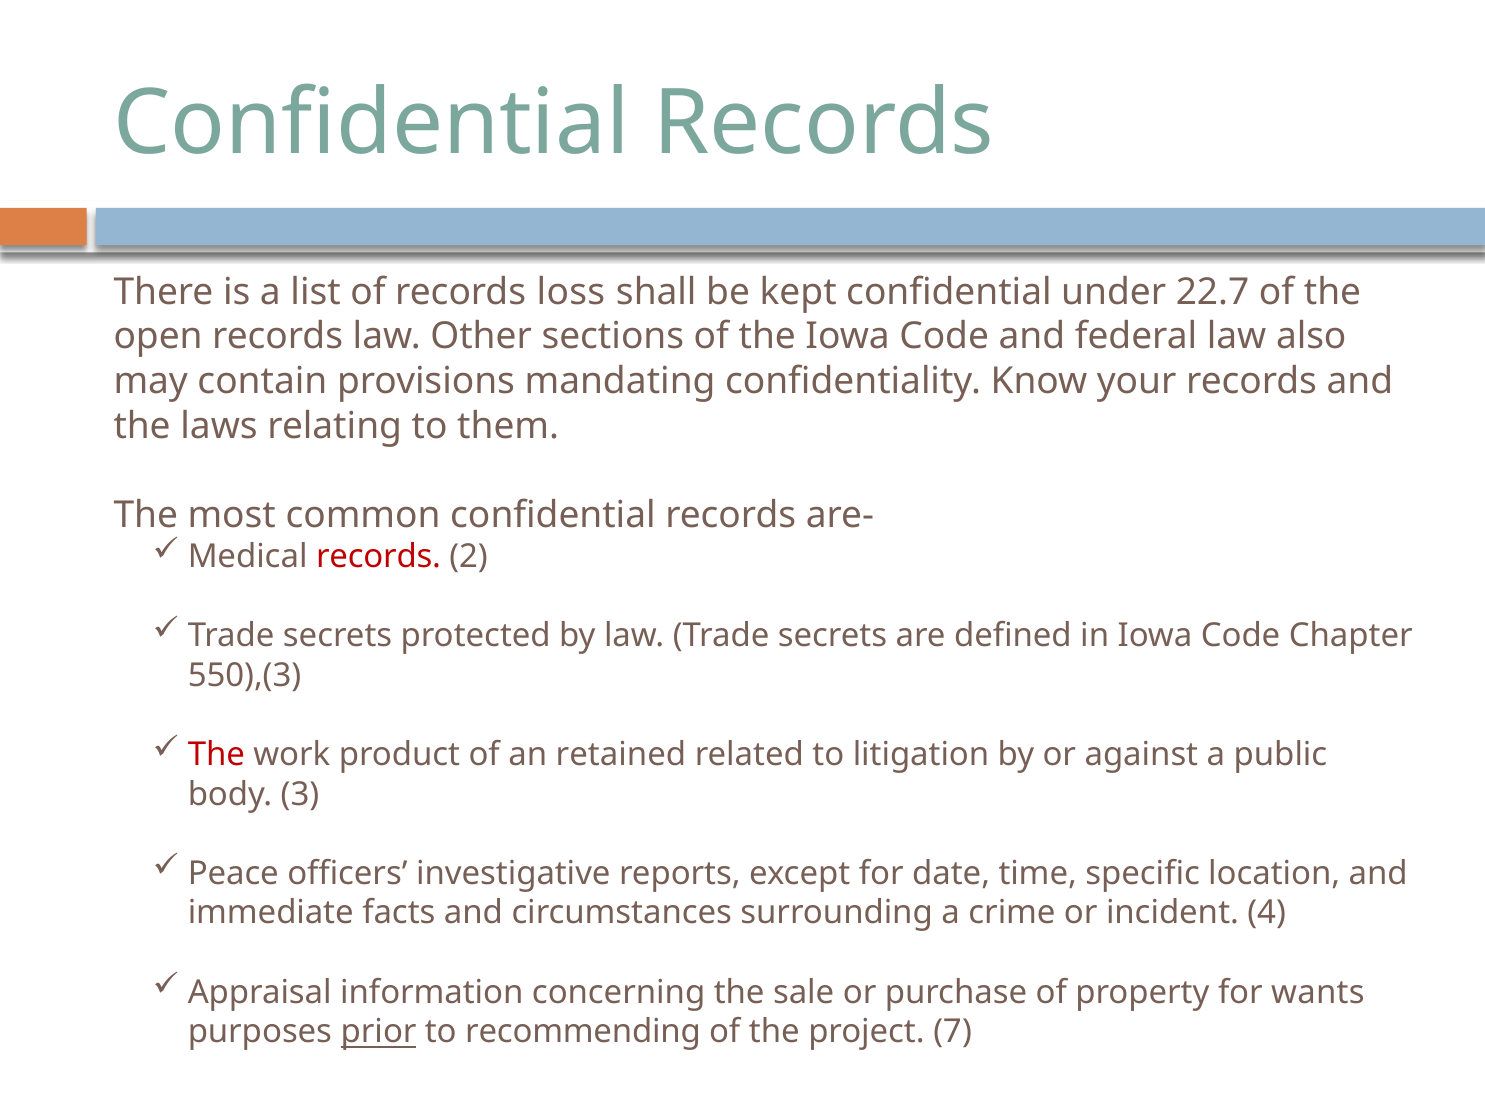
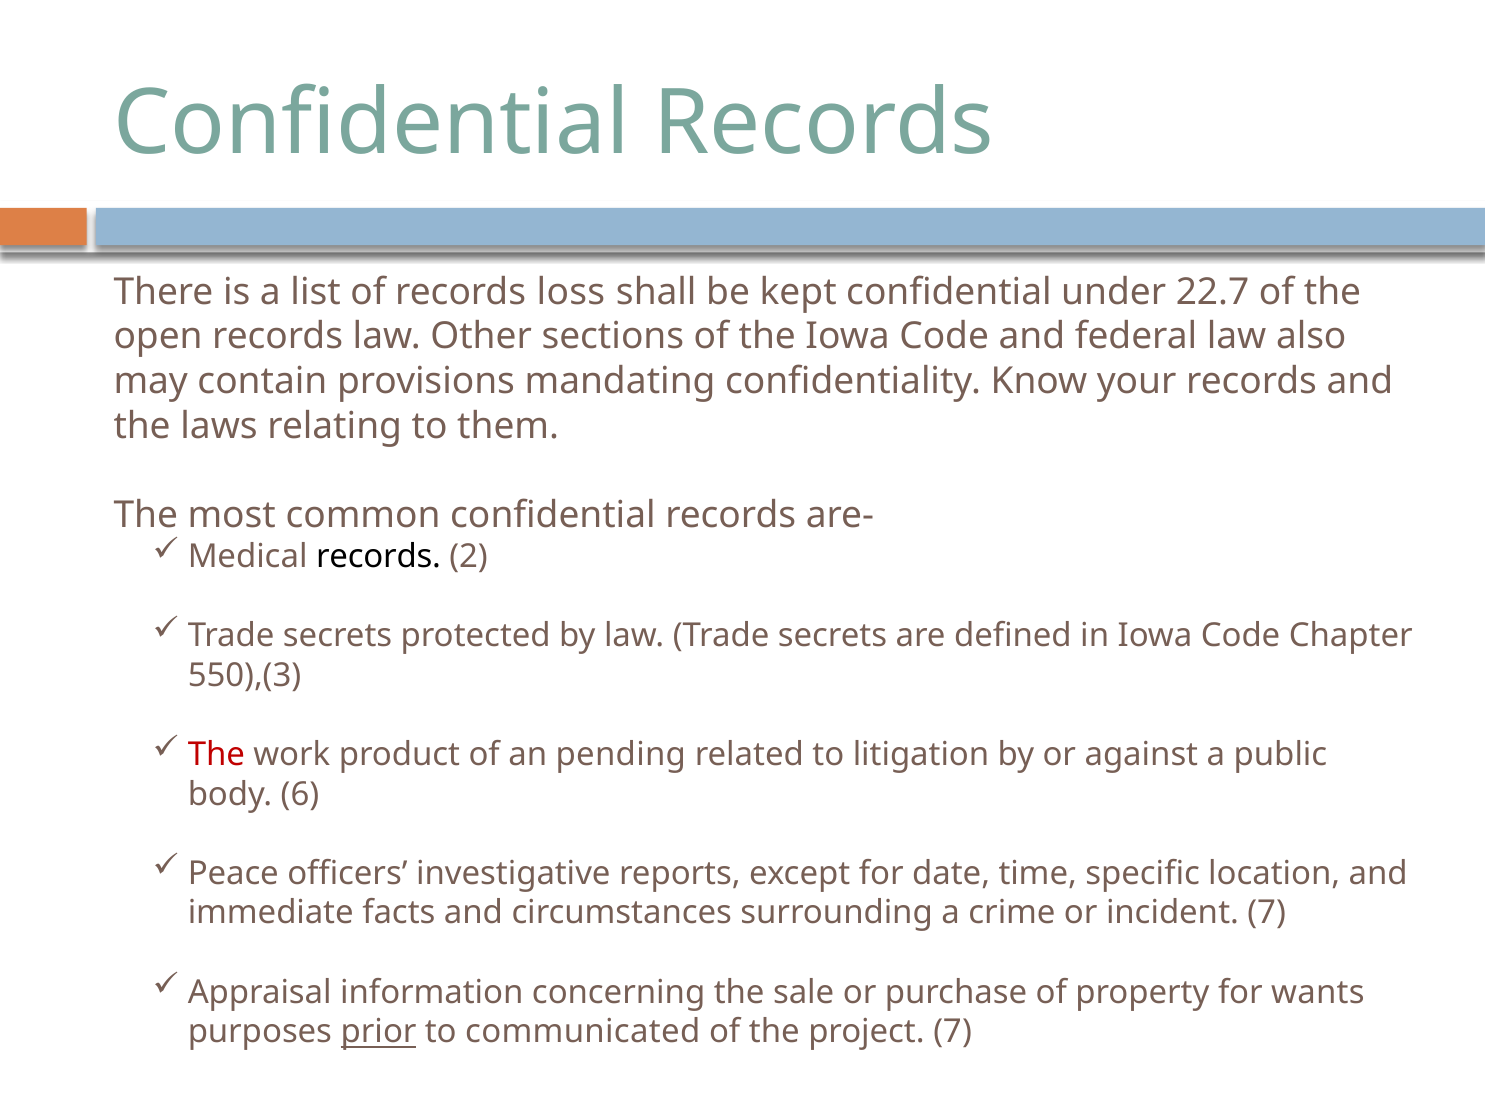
records at (379, 557) colour: red -> black
retained: retained -> pending
3: 3 -> 6
incident 4: 4 -> 7
recommending: recommending -> communicated
